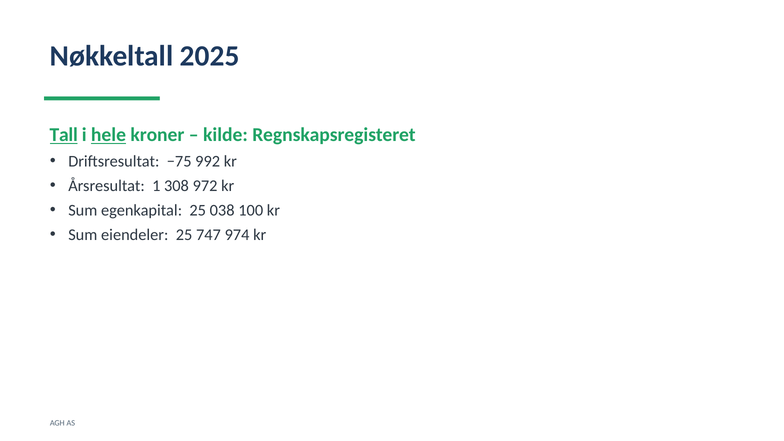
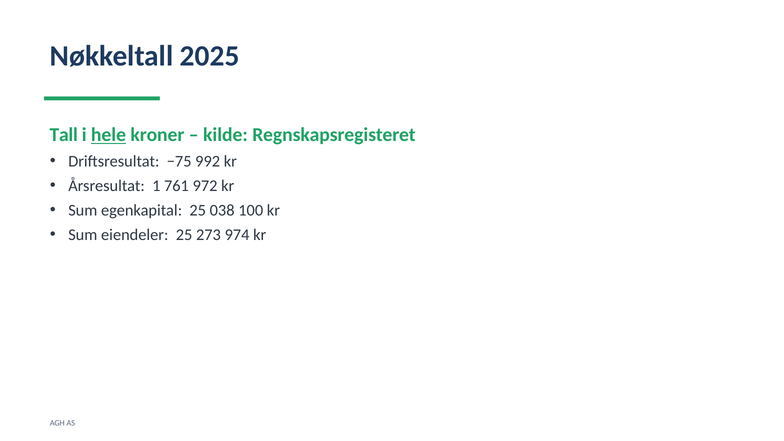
Tall underline: present -> none
308: 308 -> 761
747: 747 -> 273
